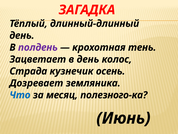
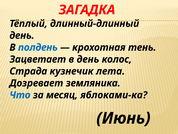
полдень colour: purple -> blue
осень: осень -> лета
полезного-ка: полезного-ка -> яблоками-ка
